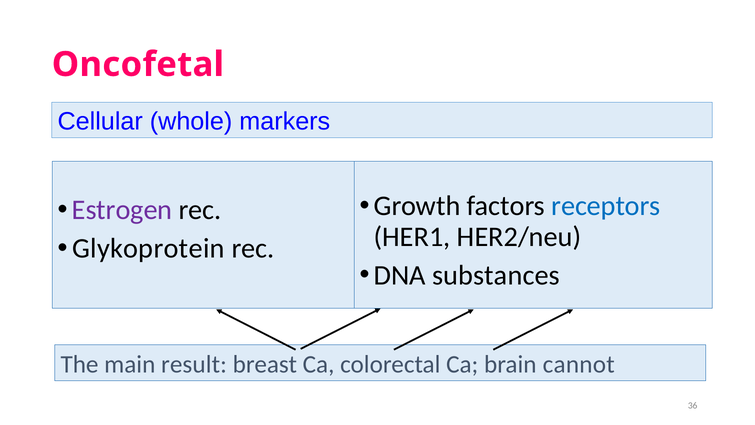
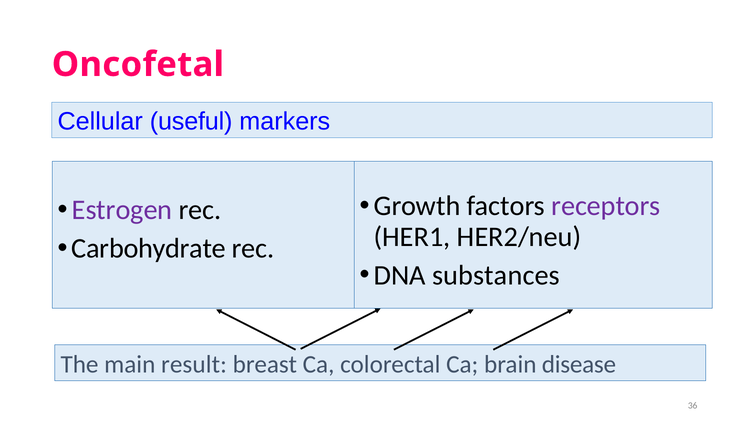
whole: whole -> useful
receptors colour: blue -> purple
Glykoprotein: Glykoprotein -> Carbohydrate
cannot: cannot -> disease
